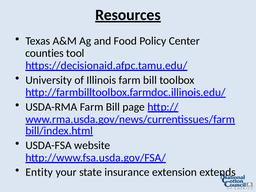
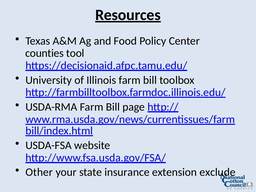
Entity: Entity -> Other
extends: extends -> exclude
